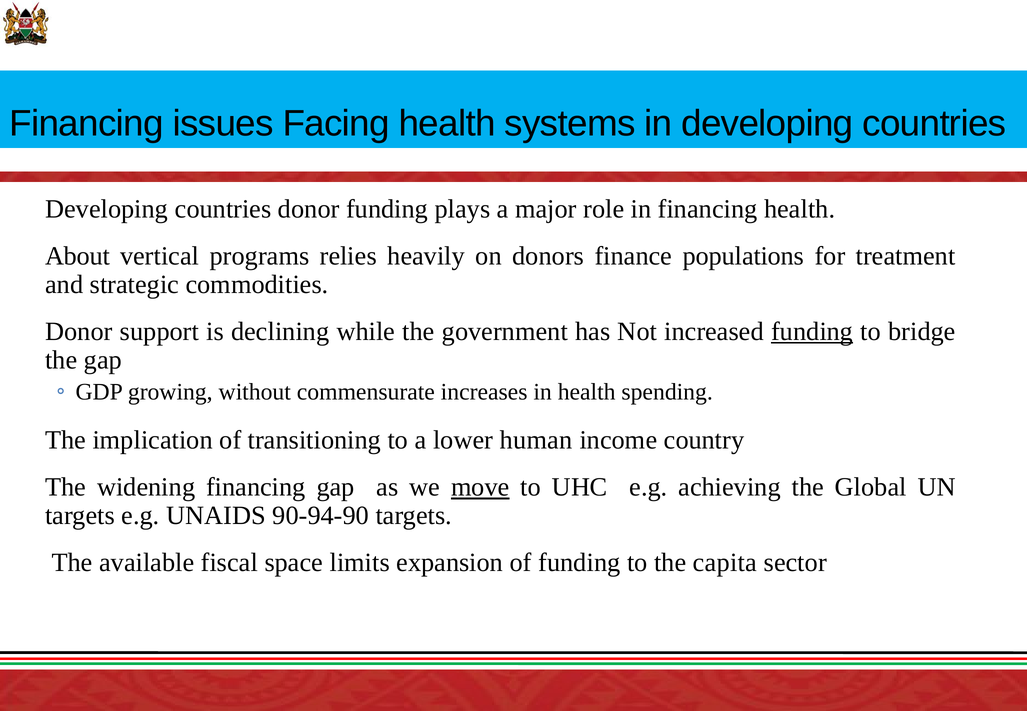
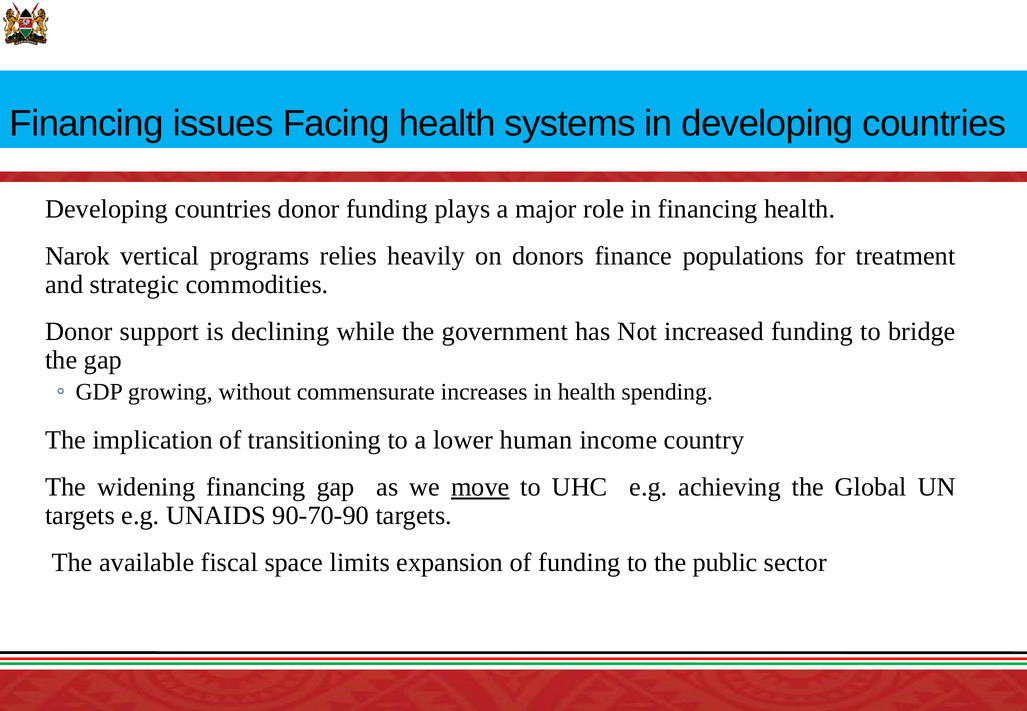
About: About -> Narok
funding at (812, 331) underline: present -> none
90-94-90: 90-94-90 -> 90-70-90
capita: capita -> public
